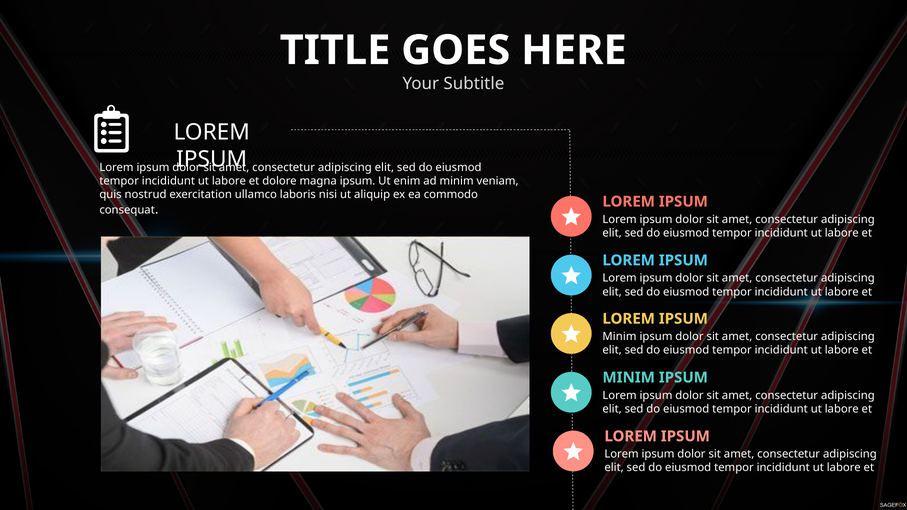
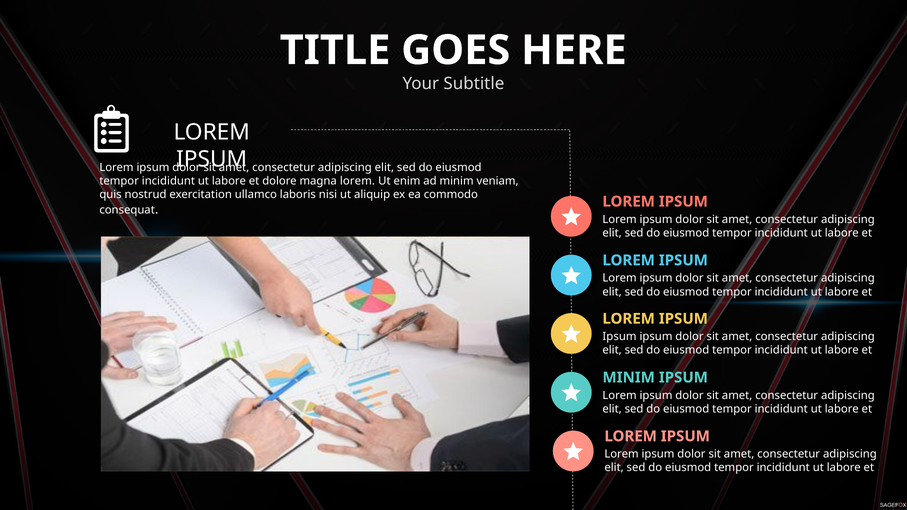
magna ipsum: ipsum -> lorem
Minim at (619, 337): Minim -> Ipsum
